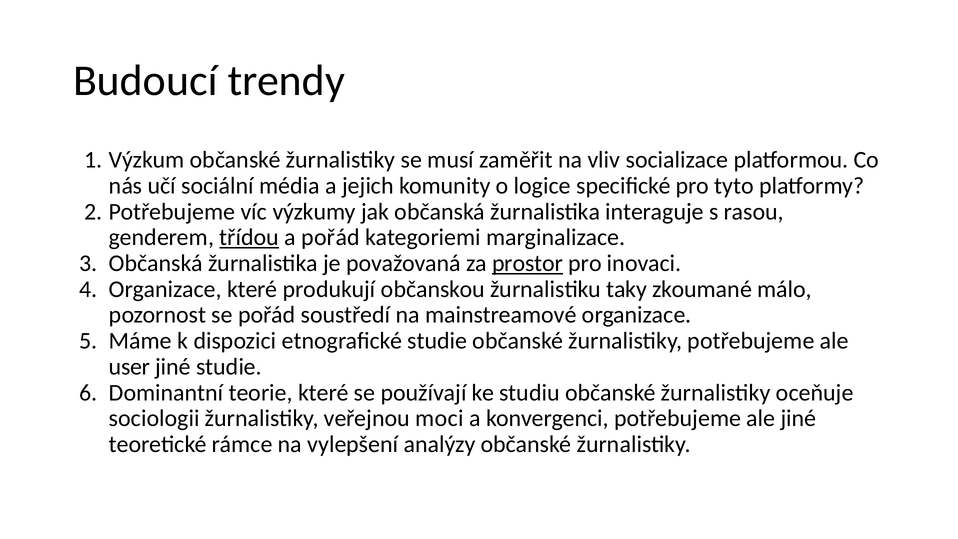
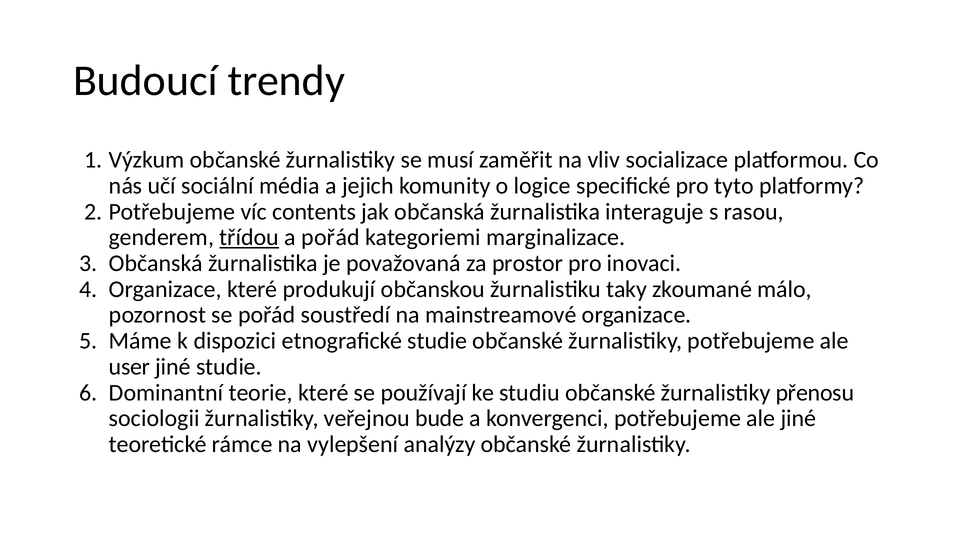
výzkumy: výzkumy -> contents
prostor underline: present -> none
oceňuje: oceňuje -> přenosu
moci: moci -> bude
